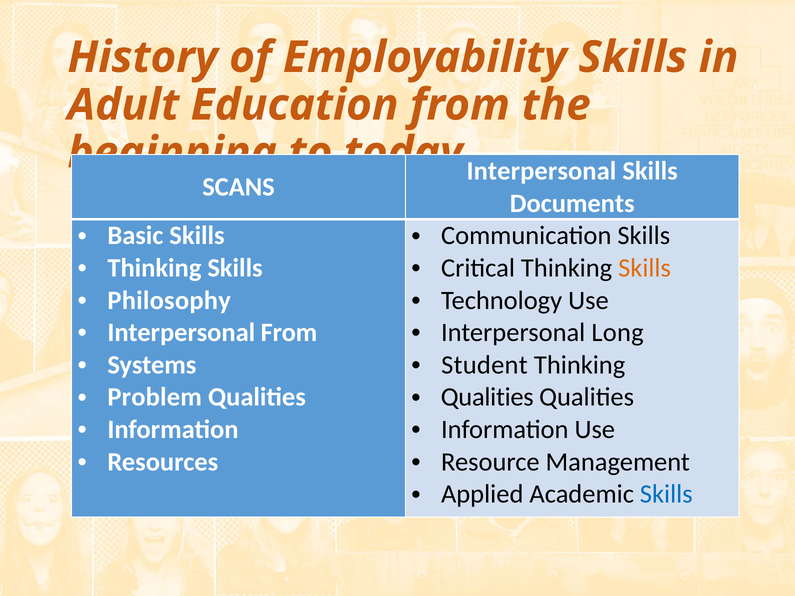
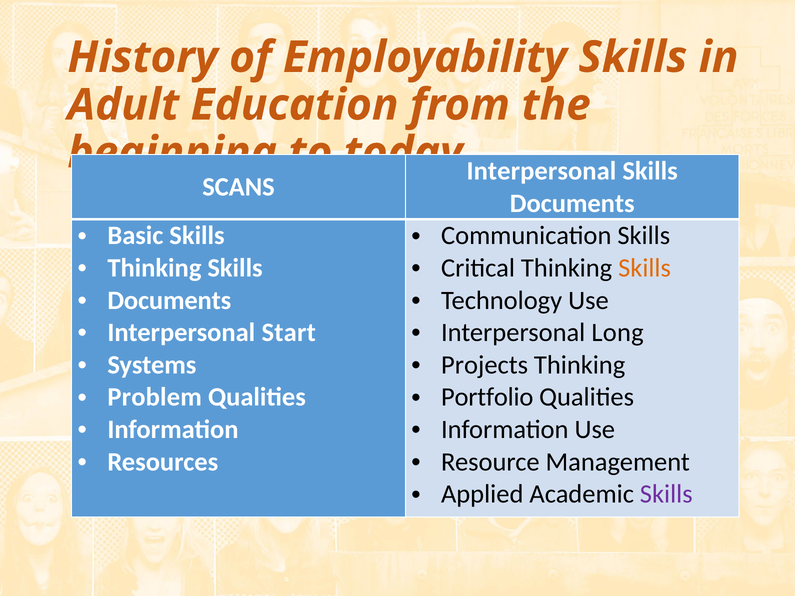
Philosophy at (169, 300): Philosophy -> Documents
Interpersonal From: From -> Start
Student: Student -> Projects
Qualities at (487, 397): Qualities -> Portfolio
Skills at (666, 494) colour: blue -> purple
